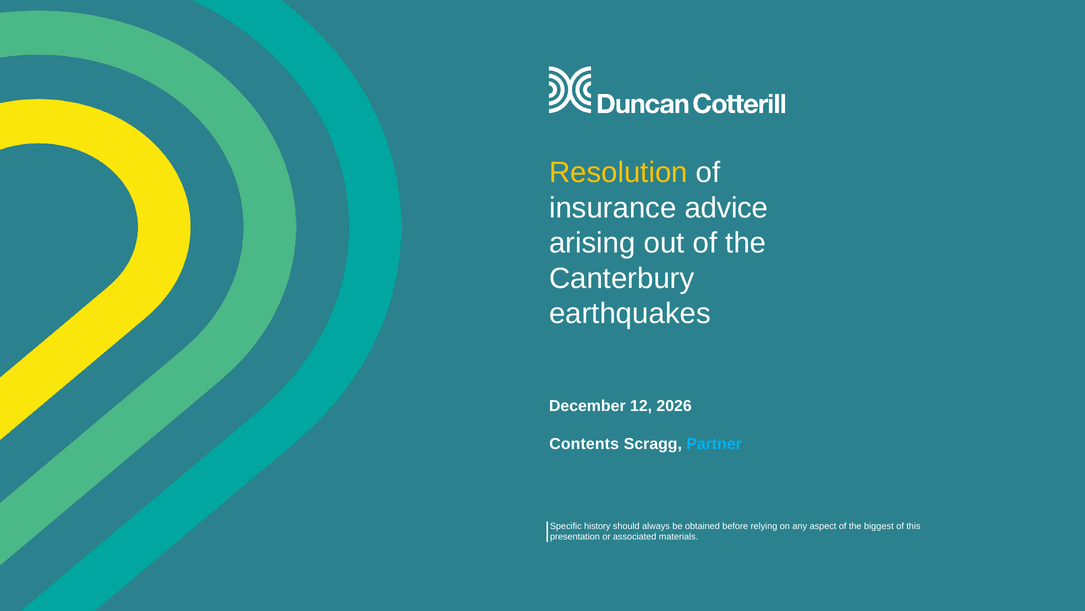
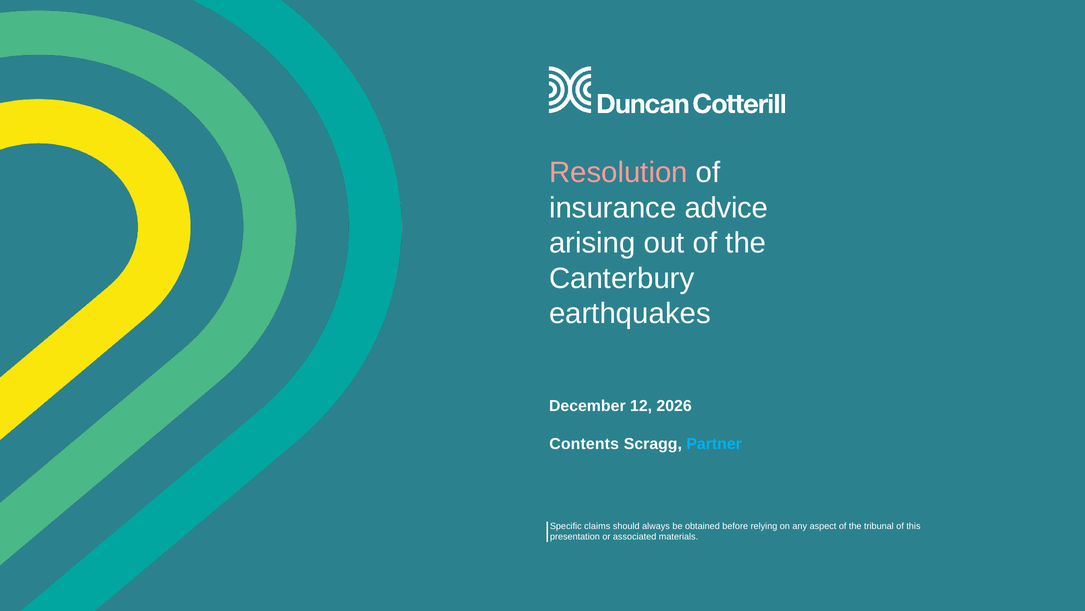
Resolution colour: yellow -> pink
history: history -> claims
biggest: biggest -> tribunal
